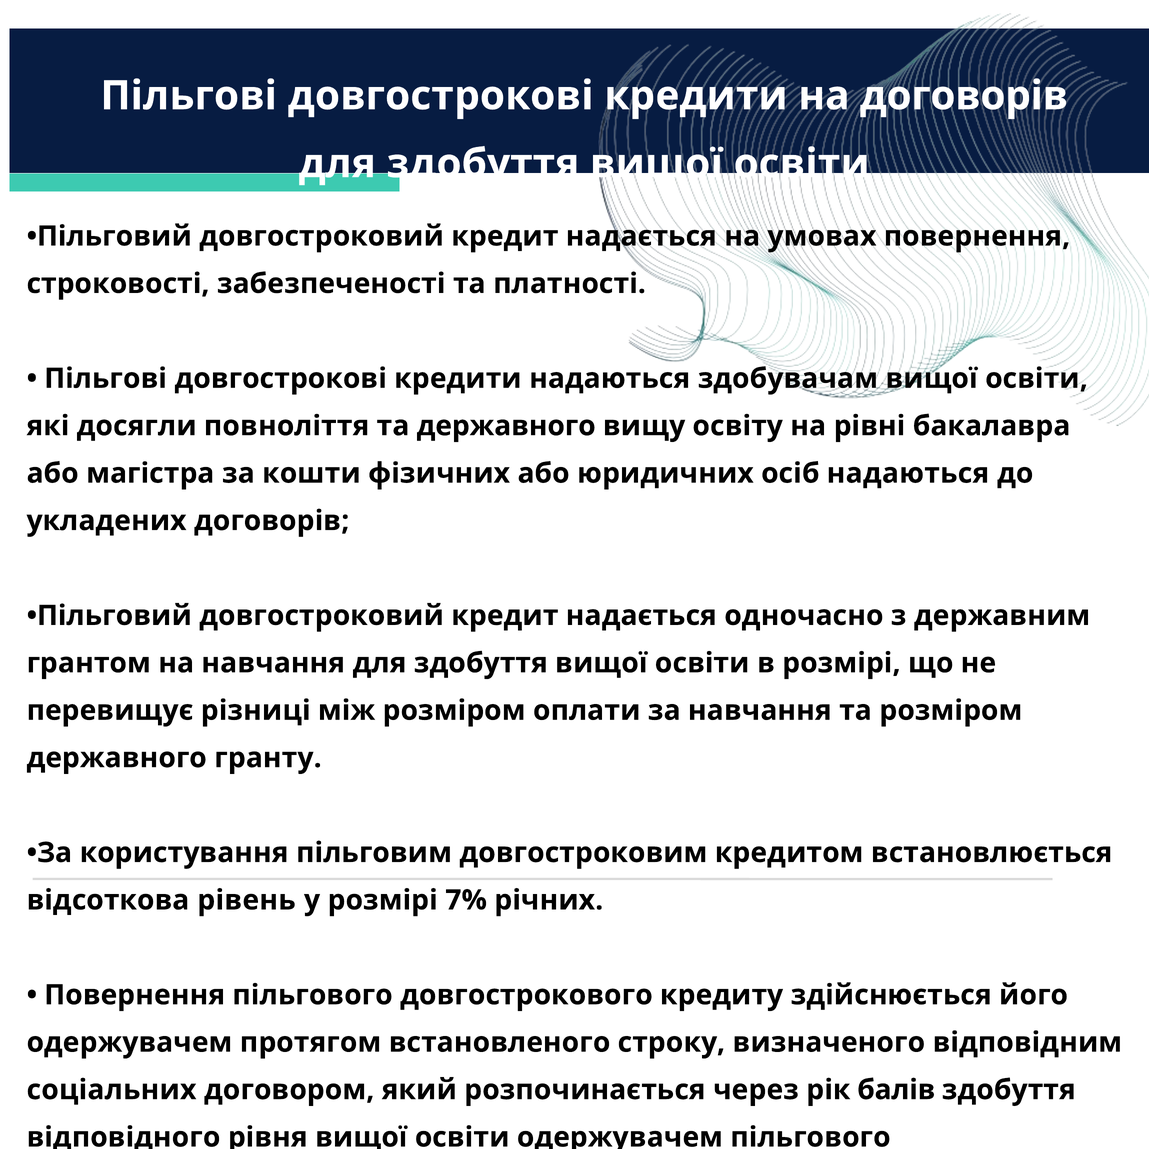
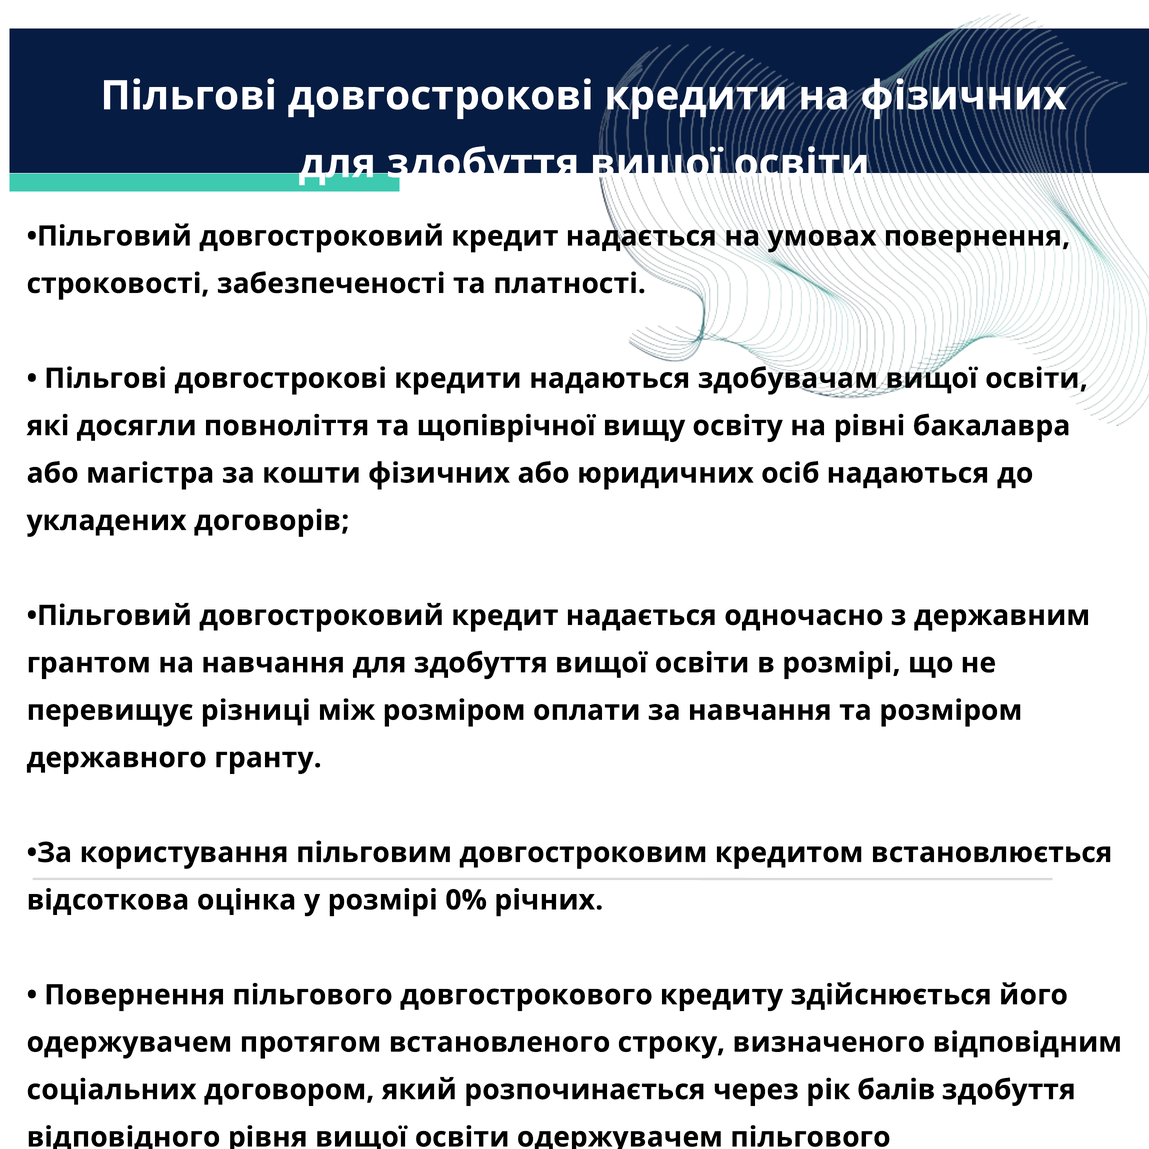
на договорів: договорів -> фізичних
та державного: державного -> щопіврічної
рівень: рівень -> оцінка
7%: 7% -> 0%
